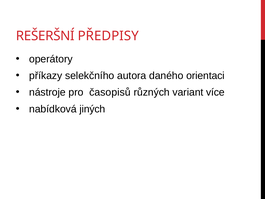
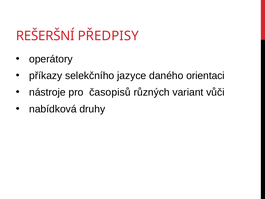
autora: autora -> jazyce
více: více -> vůči
jiných: jiných -> druhy
